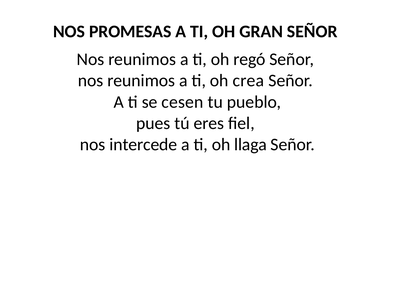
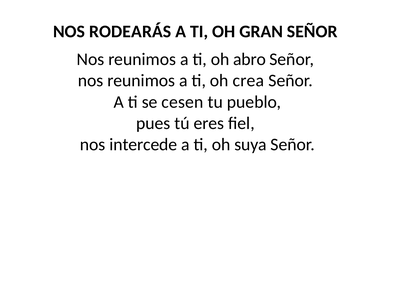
PROMESAS: PROMESAS -> RODEARÁS
regó: regó -> abro
llaga: llaga -> suya
